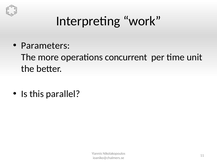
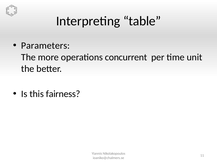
work: work -> table
parallel: parallel -> fairness
